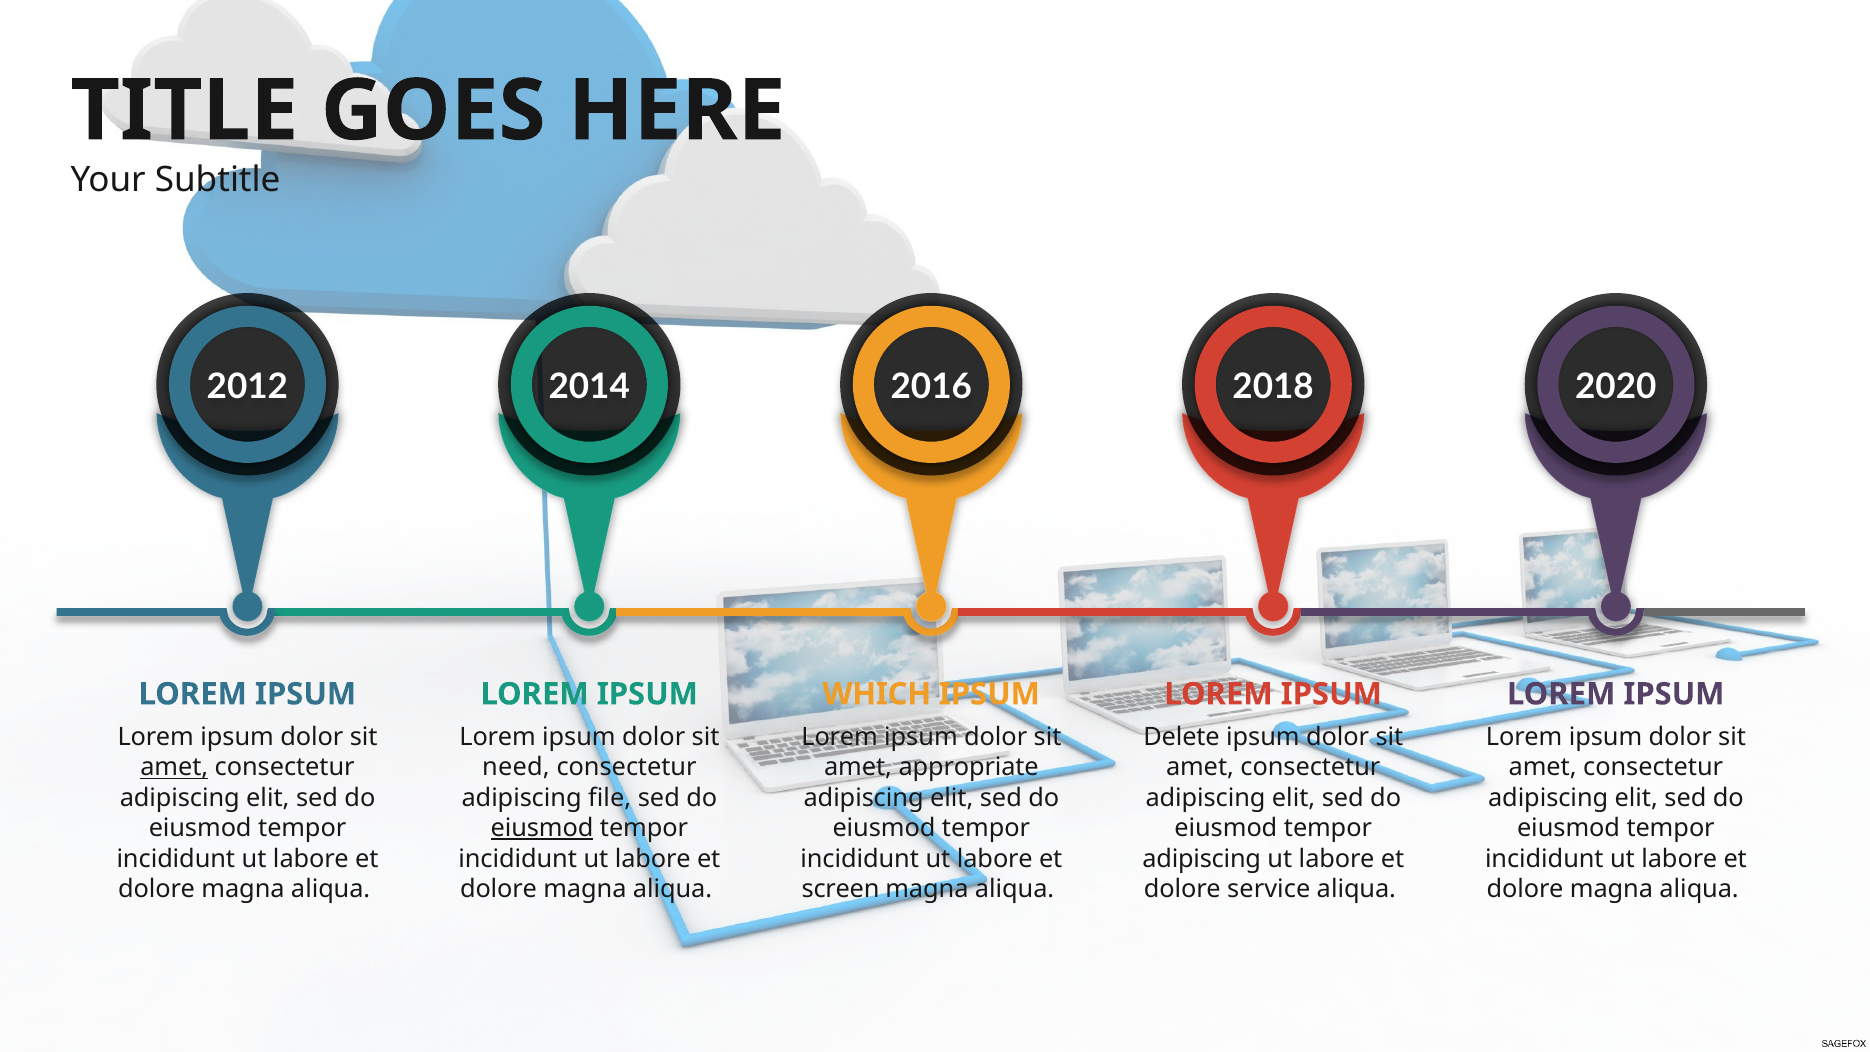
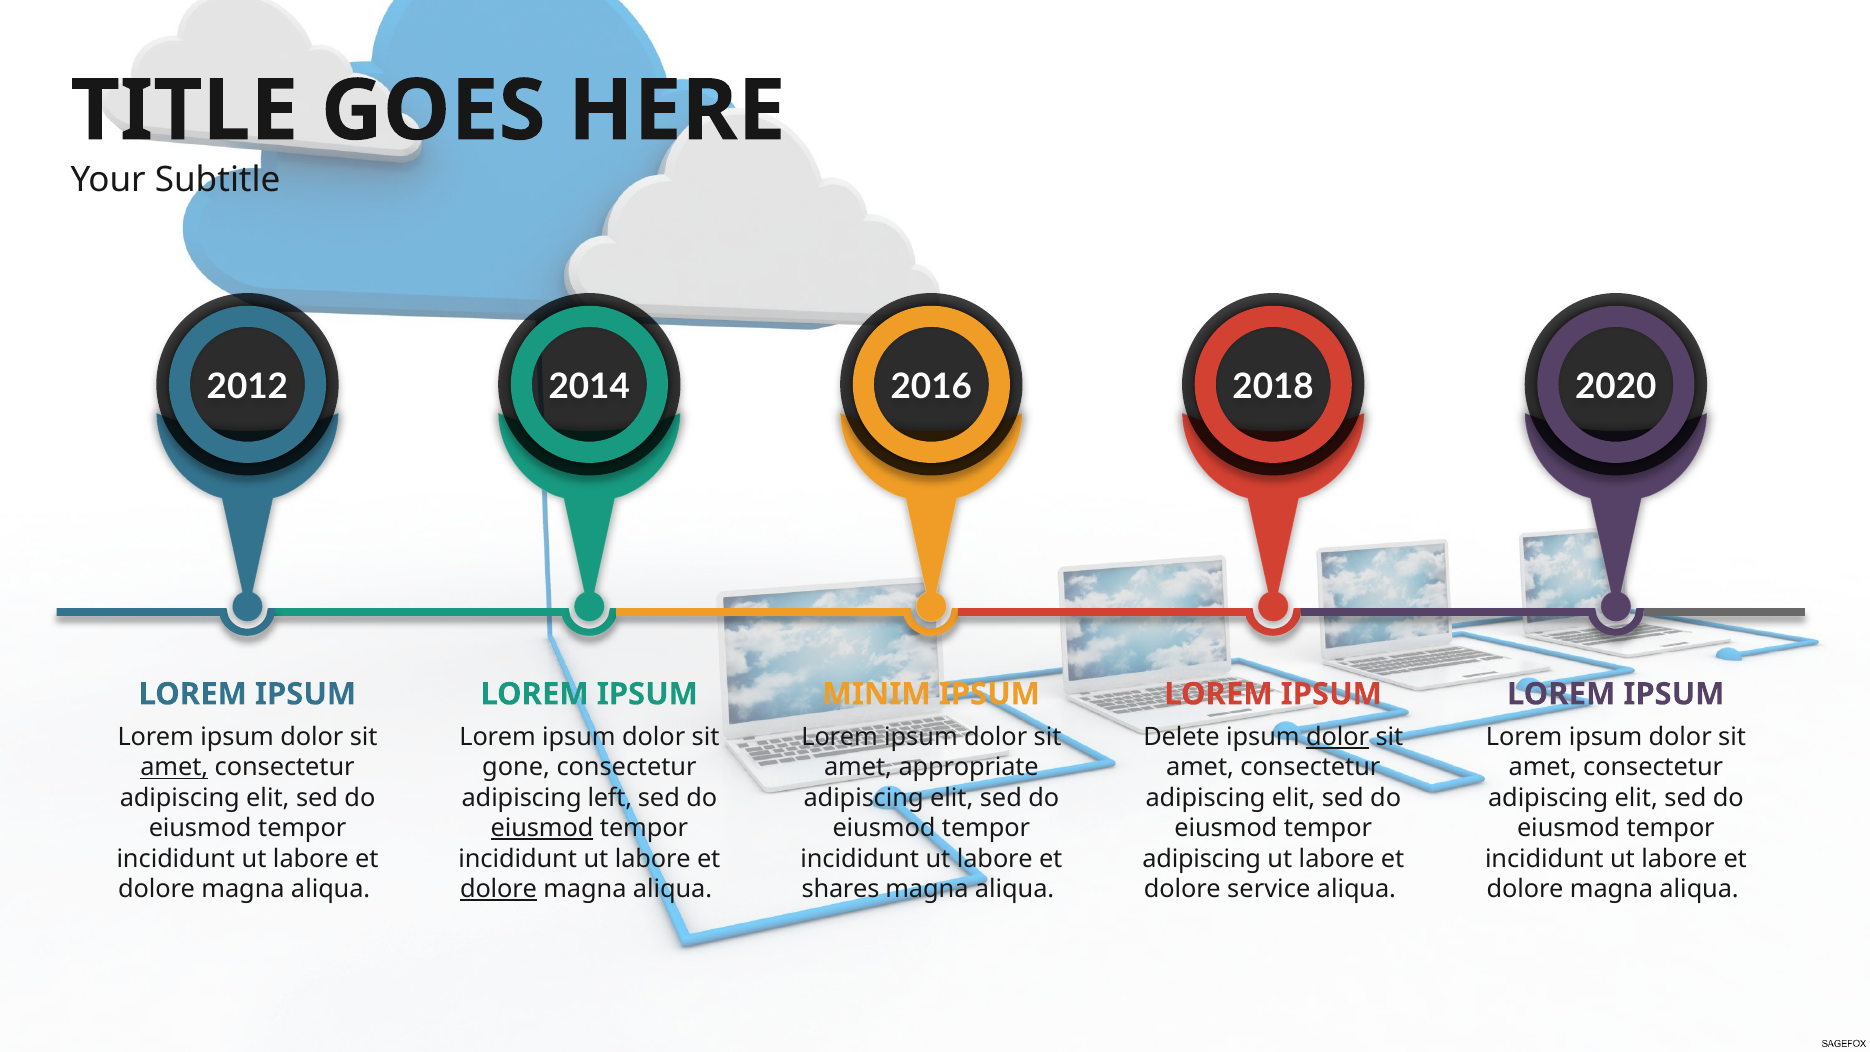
WHICH: WHICH -> MINIM
dolor at (1338, 737) underline: none -> present
need: need -> gone
file: file -> left
dolore at (498, 889) underline: none -> present
screen: screen -> shares
